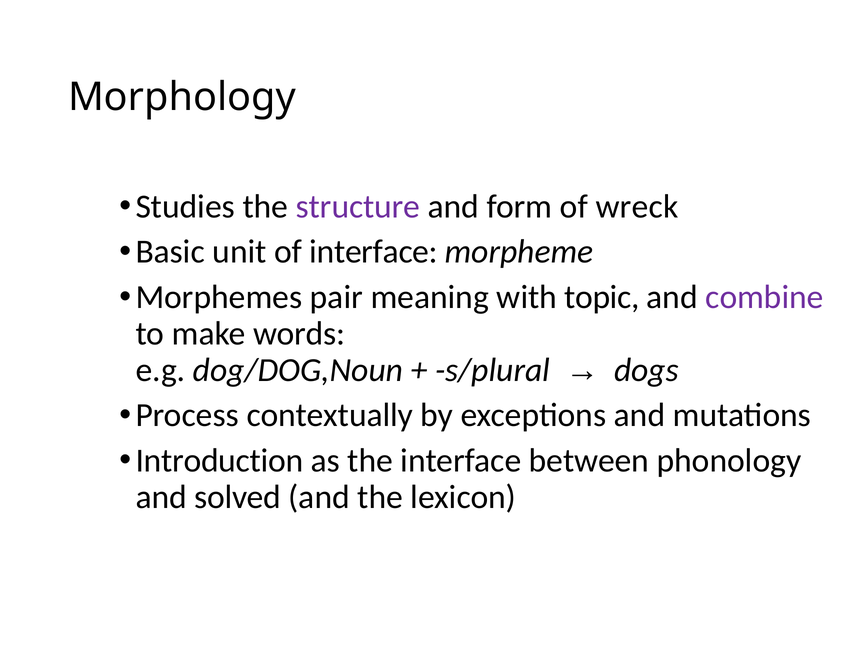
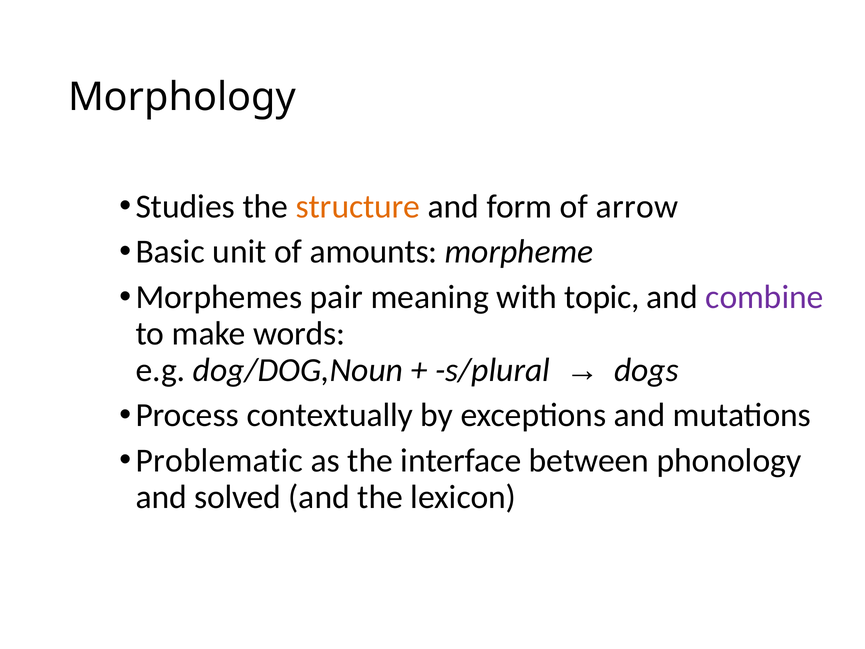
structure colour: purple -> orange
wreck: wreck -> arrow
of interface: interface -> amounts
Introduction: Introduction -> Problematic
